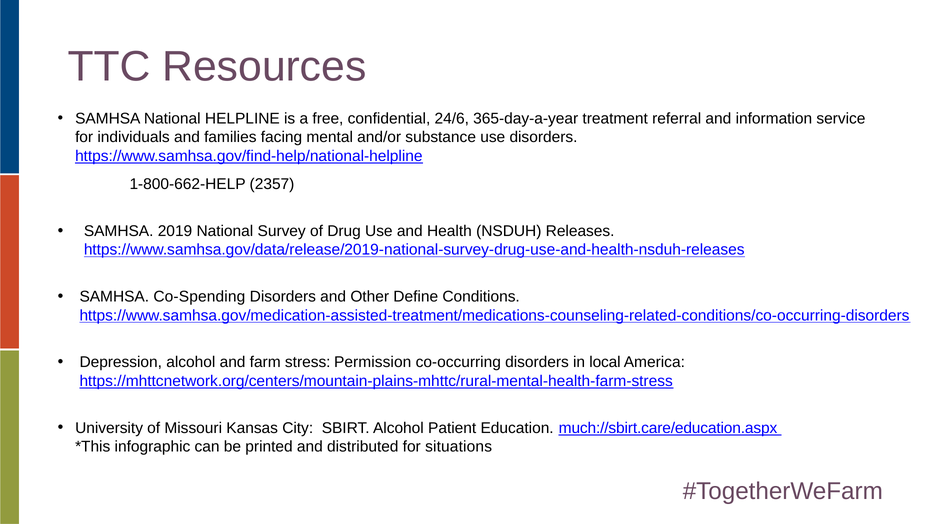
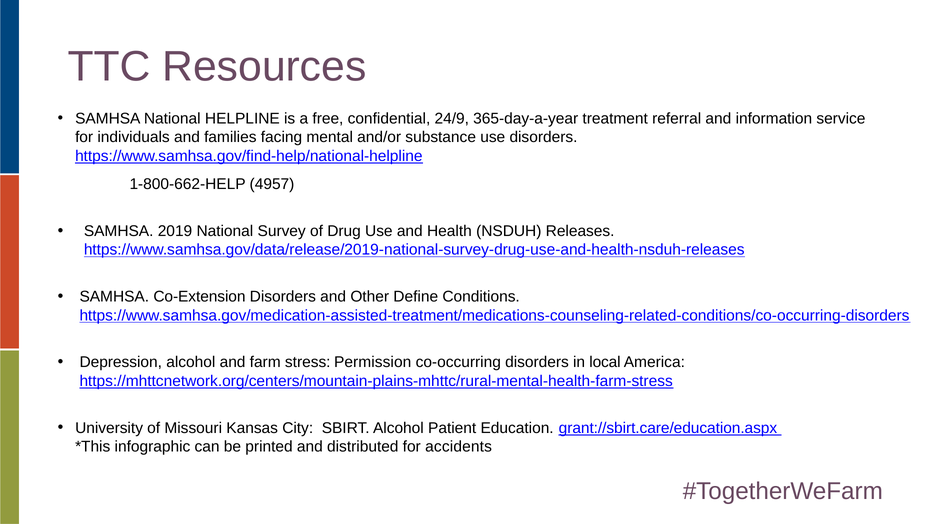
24/6: 24/6 -> 24/9
2357: 2357 -> 4957
Co-Spending: Co-Spending -> Co-Extension
much://sbirt.care/education.aspx: much://sbirt.care/education.aspx -> grant://sbirt.care/education.aspx
situations: situations -> accidents
